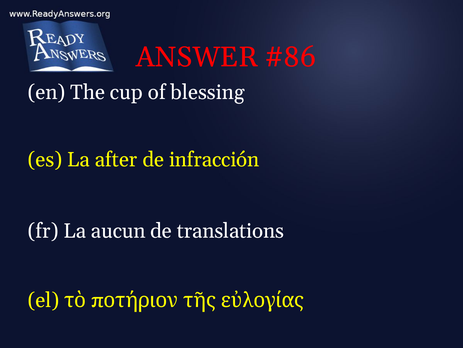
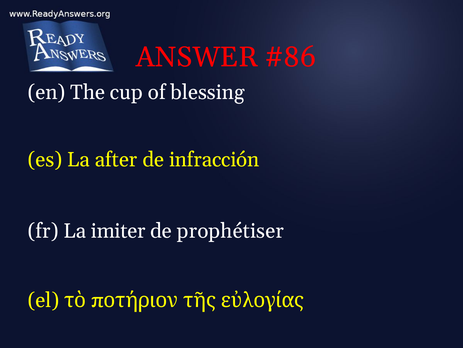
aucun: aucun -> imiter
translations: translations -> prophétiser
